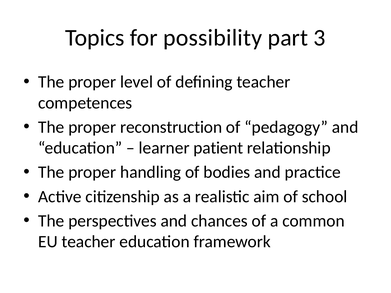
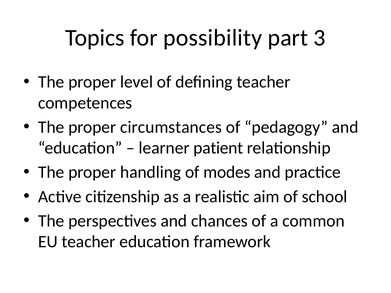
reconstruction: reconstruction -> circumstances
bodies: bodies -> modes
